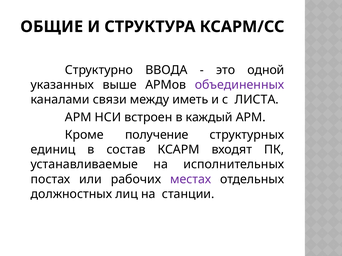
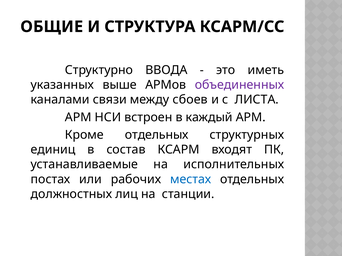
одной: одной -> иметь
иметь: иметь -> сбоев
Кроме получение: получение -> отдельных
местах colour: purple -> blue
